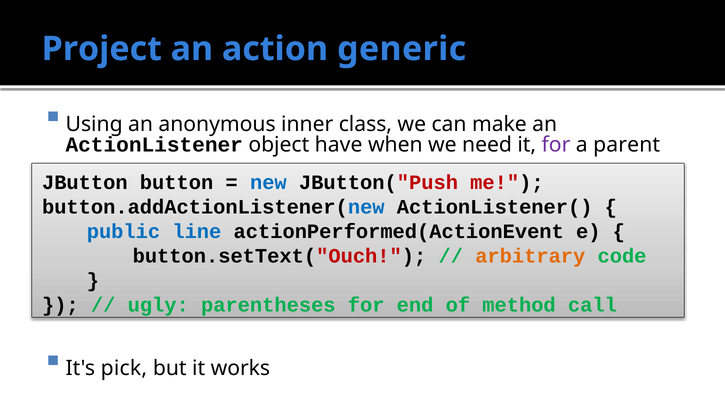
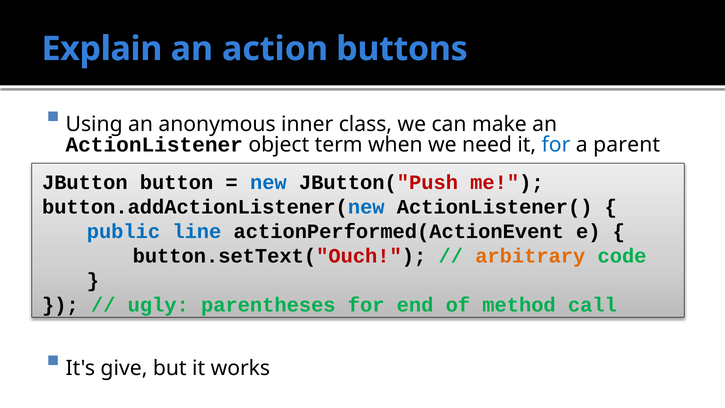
Project: Project -> Explain
generic: generic -> buttons
have: have -> term
for at (556, 145) colour: purple -> blue
pick: pick -> give
